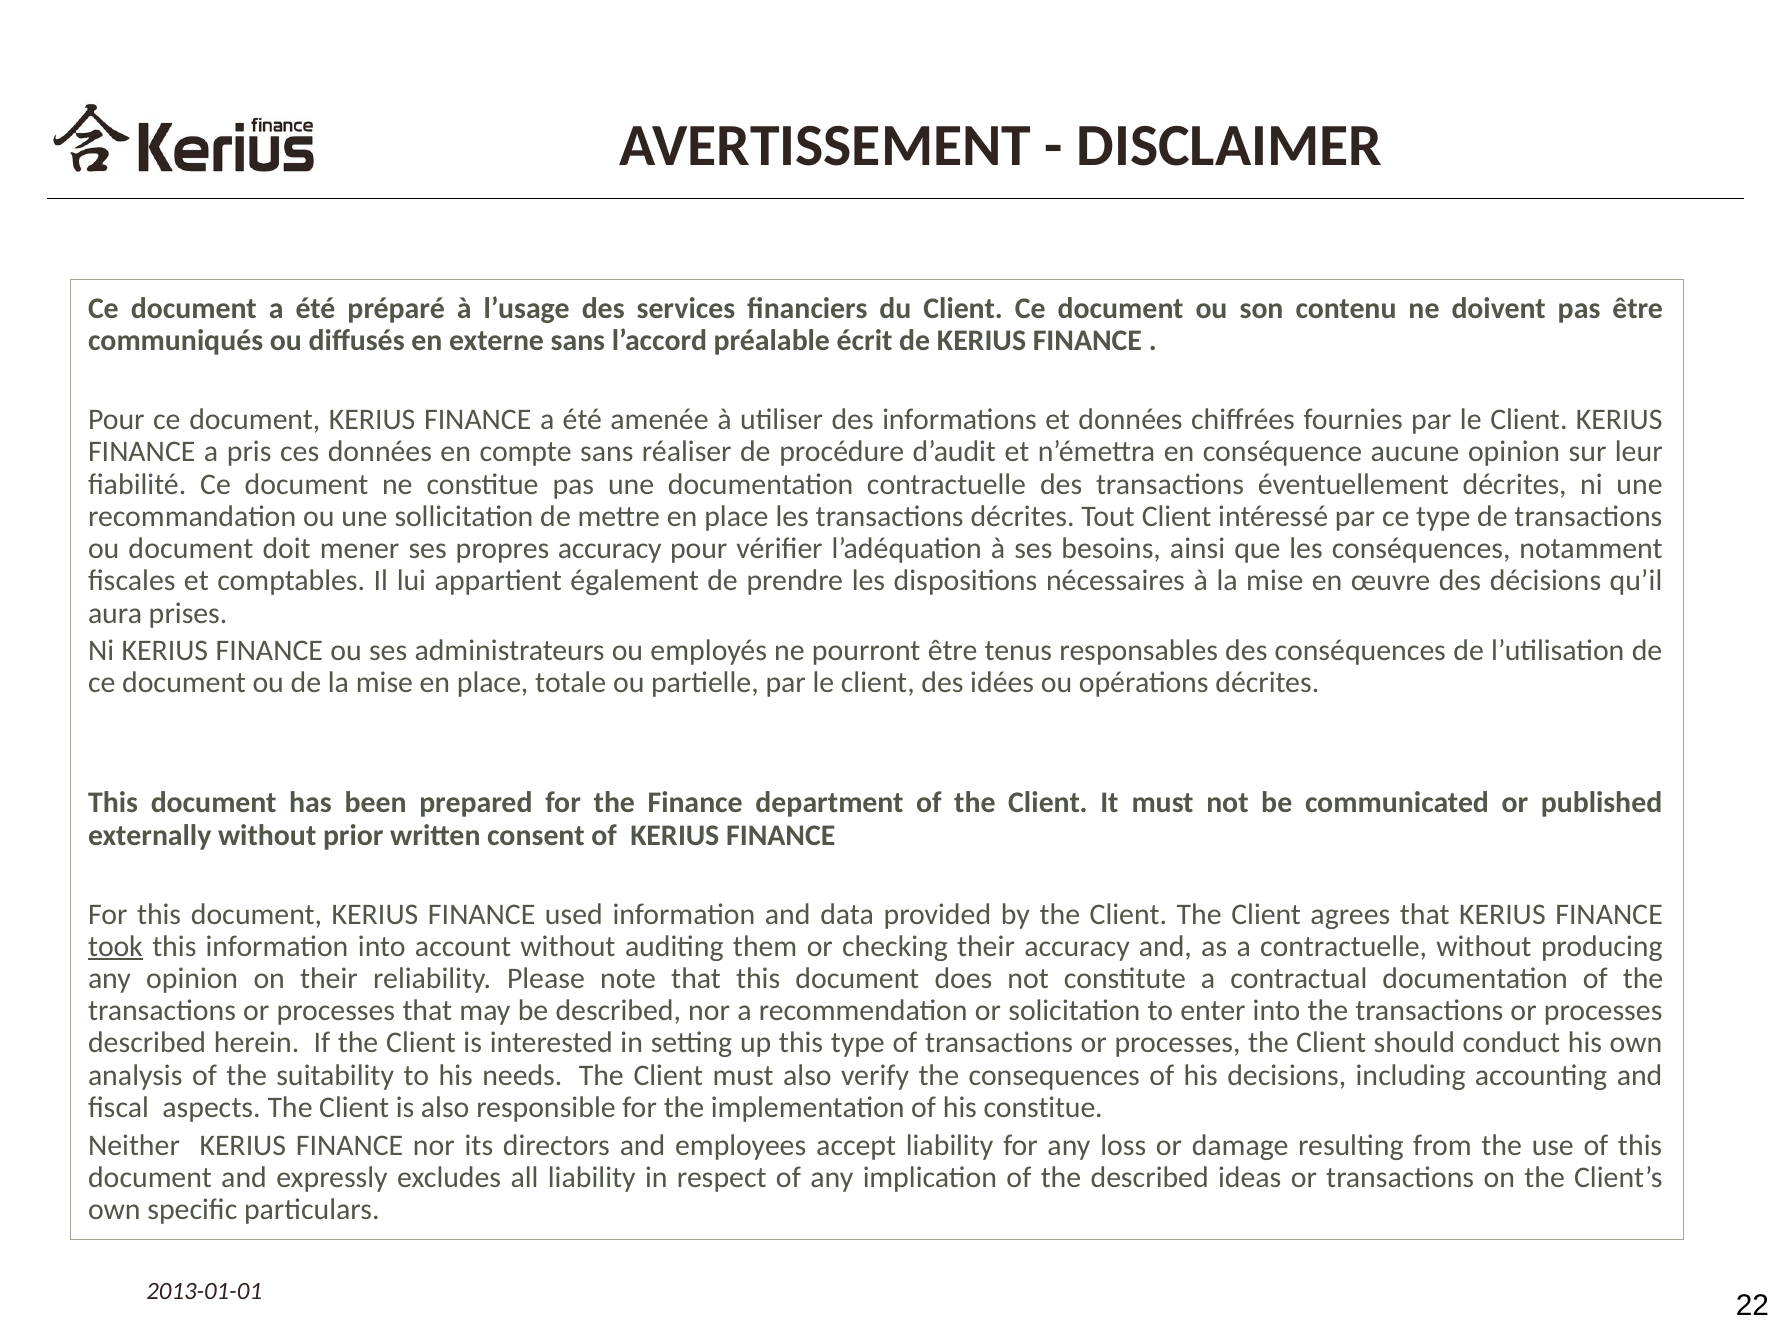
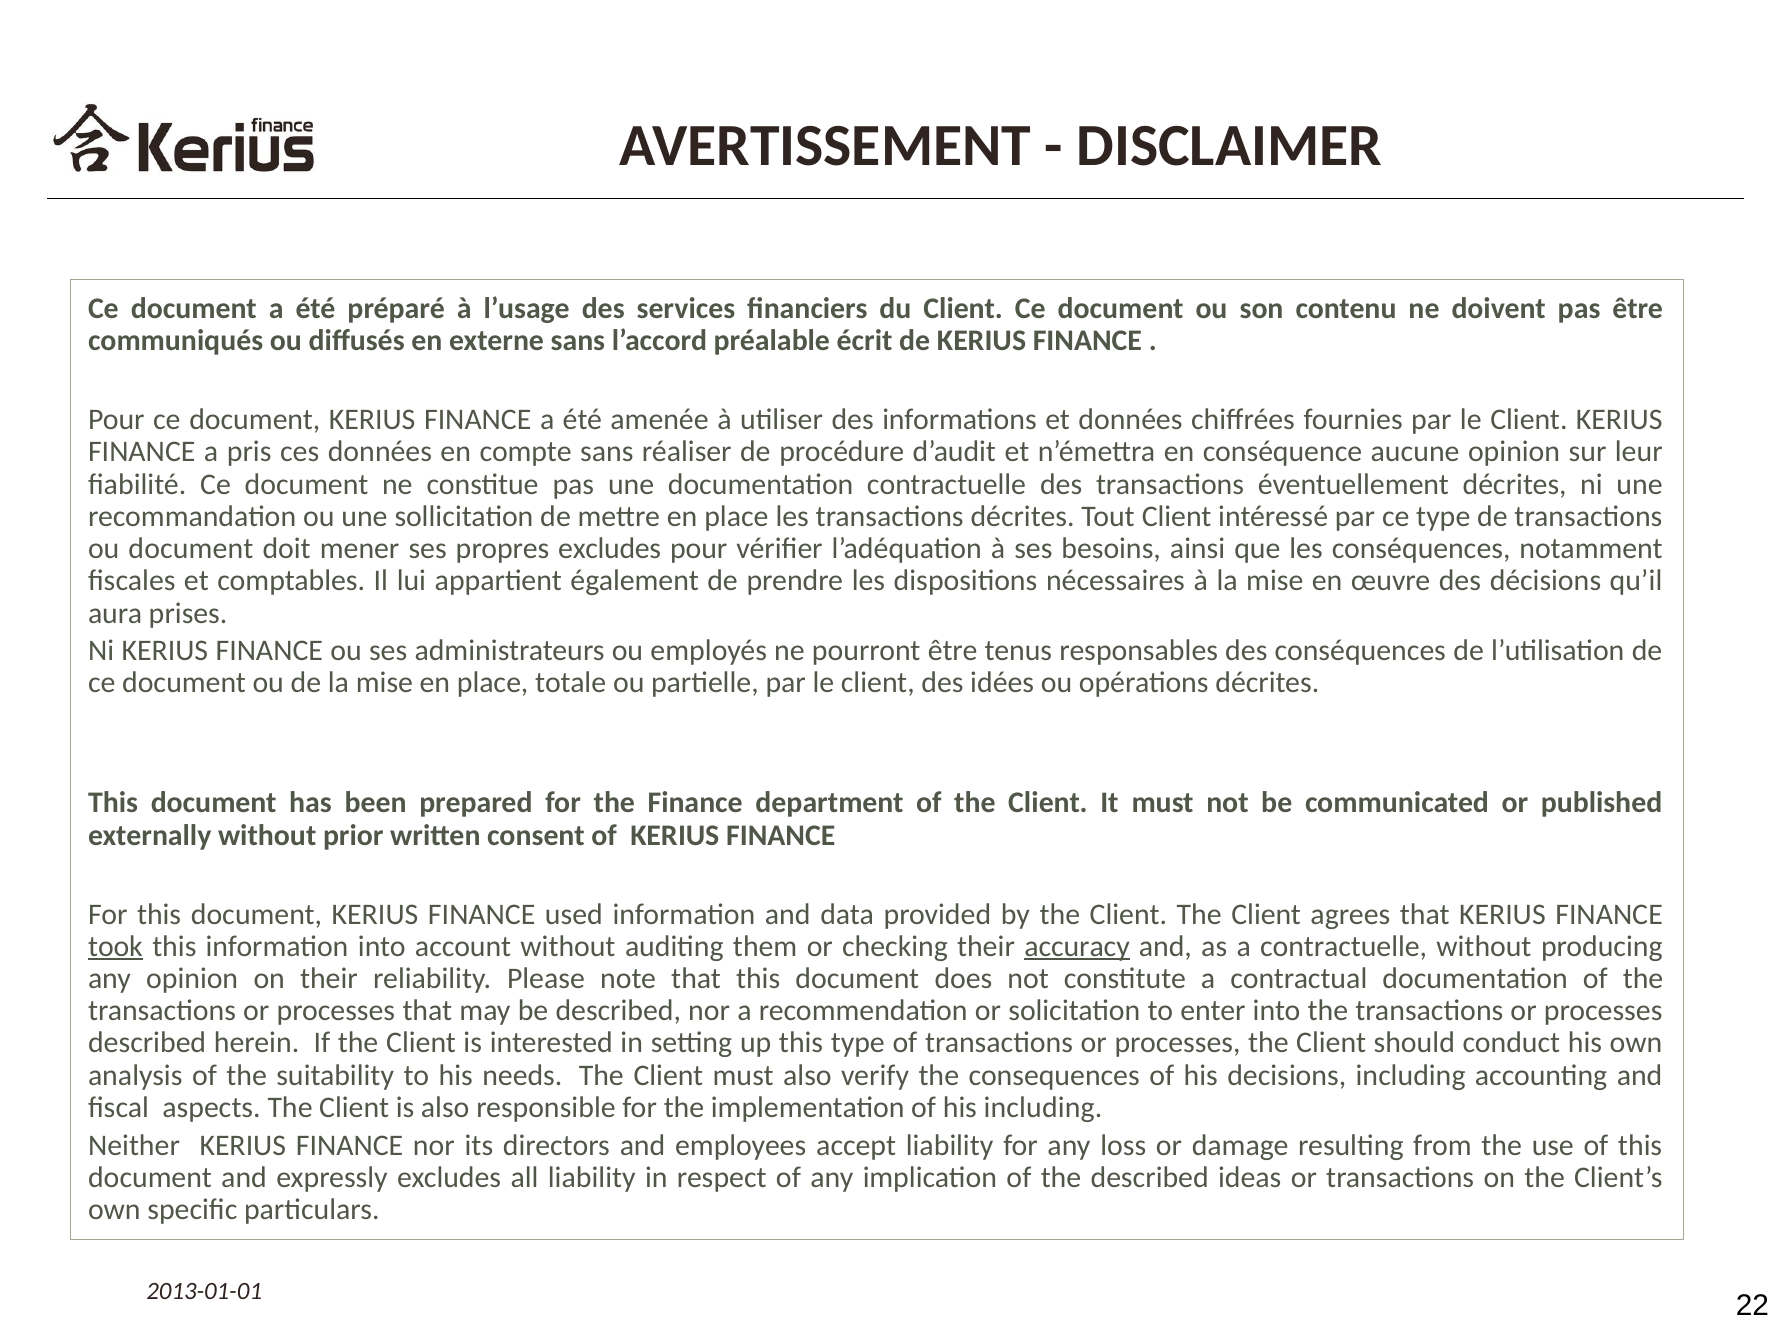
propres accuracy: accuracy -> excludes
accuracy at (1077, 946) underline: none -> present
his constitue: constitue -> including
